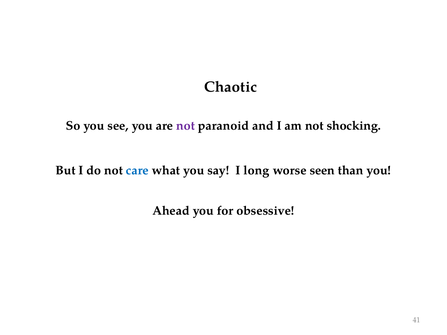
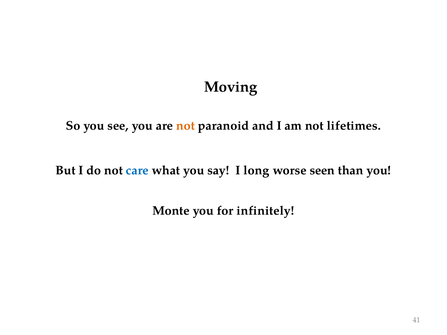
Chaotic: Chaotic -> Moving
not at (186, 126) colour: purple -> orange
shocking: shocking -> lifetimes
Ahead: Ahead -> Monte
obsessive: obsessive -> infinitely
